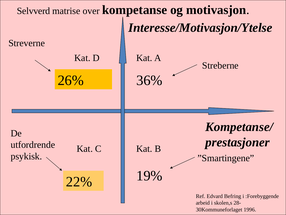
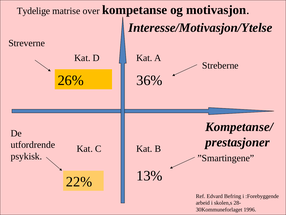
Selvverd: Selvverd -> Tydelige
19%: 19% -> 13%
